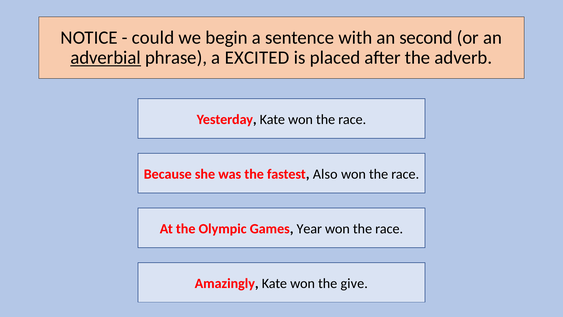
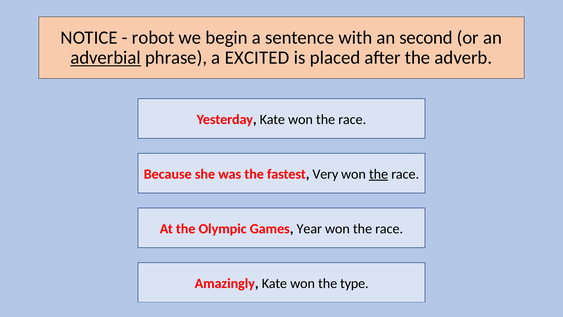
could: could -> robot
Also: Also -> Very
the at (379, 174) underline: none -> present
give: give -> type
